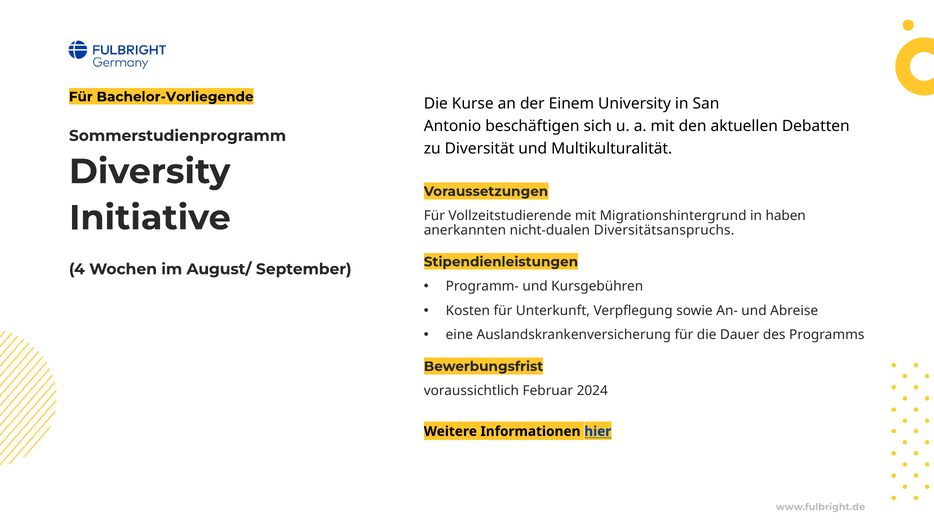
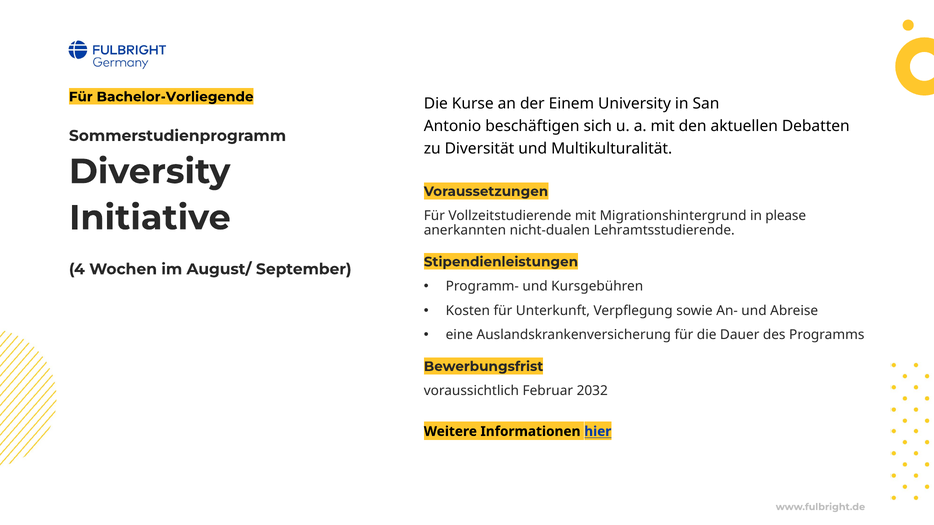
haben: haben -> please
Diversitätsanspruchs: Diversitätsanspruchs -> Lehramtsstudierende
2024: 2024 -> 2032
